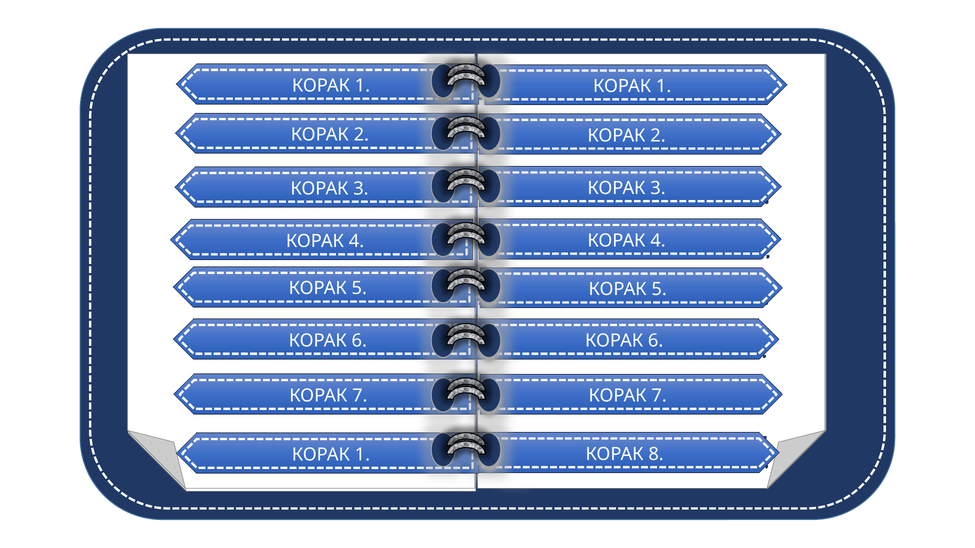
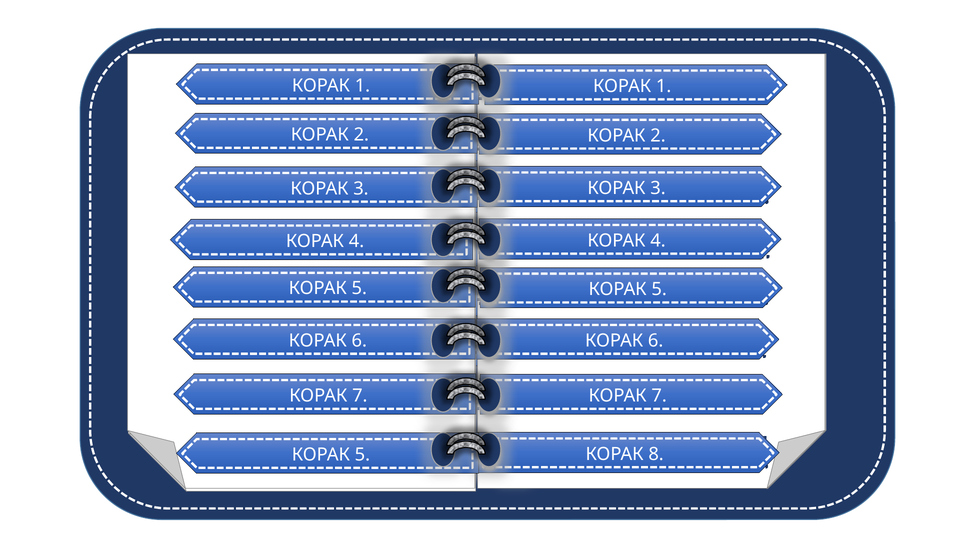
1 at (362, 455): 1 -> 5
